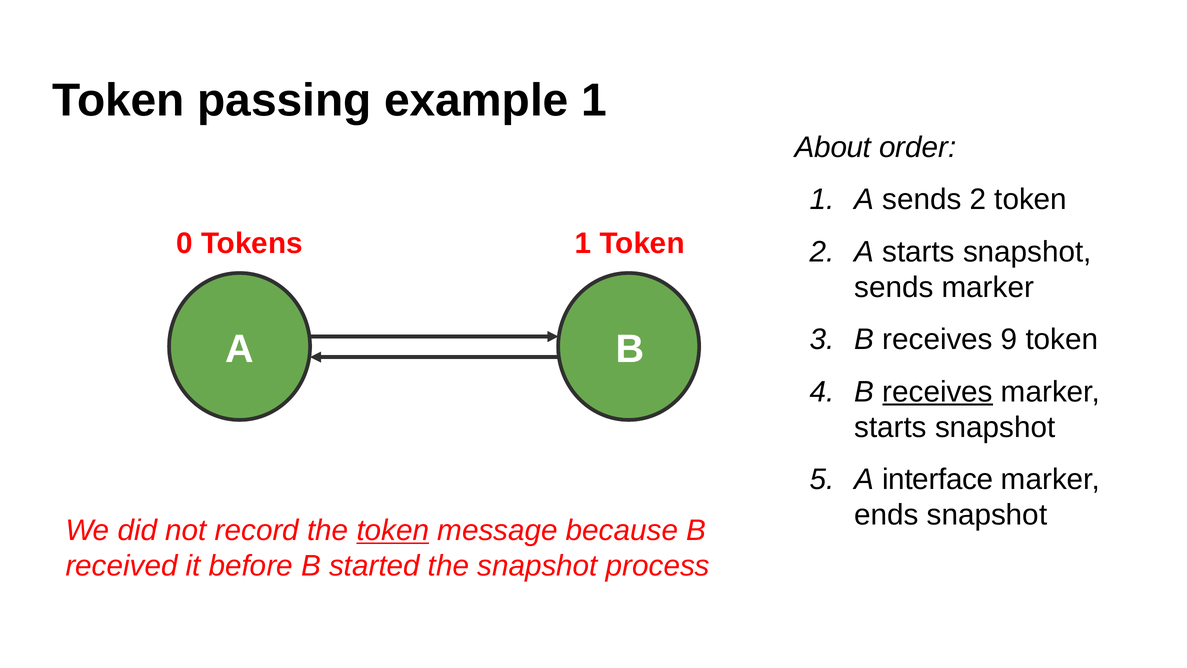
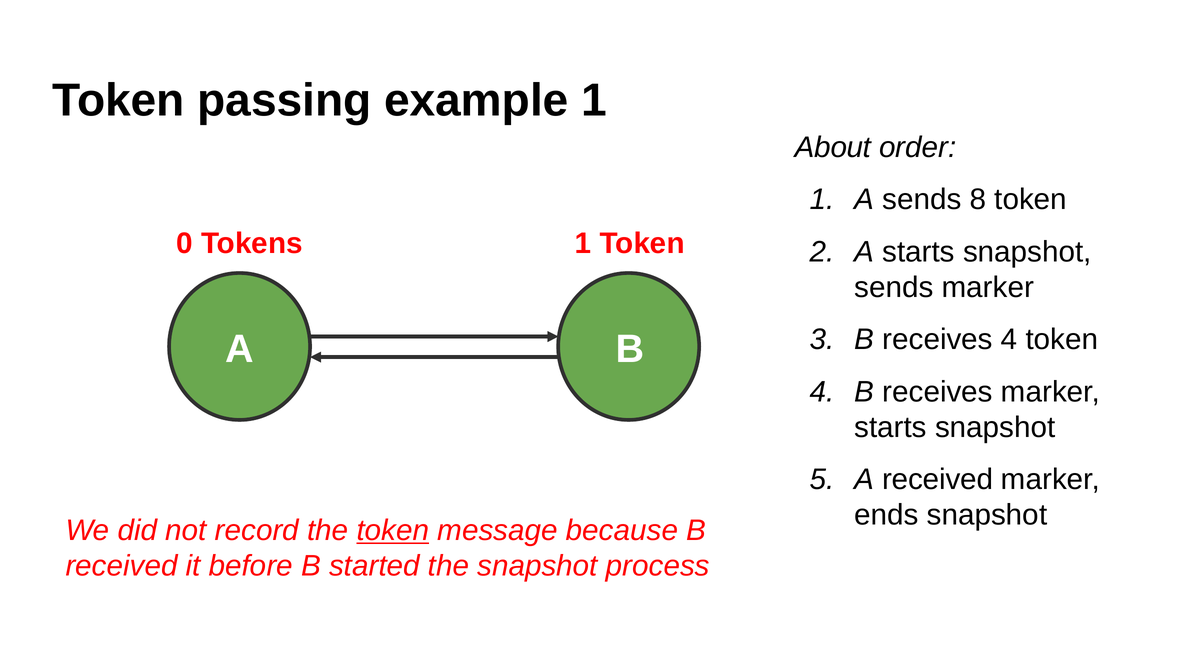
sends 2: 2 -> 8
receives 9: 9 -> 4
receives at (938, 392) underline: present -> none
A interface: interface -> received
